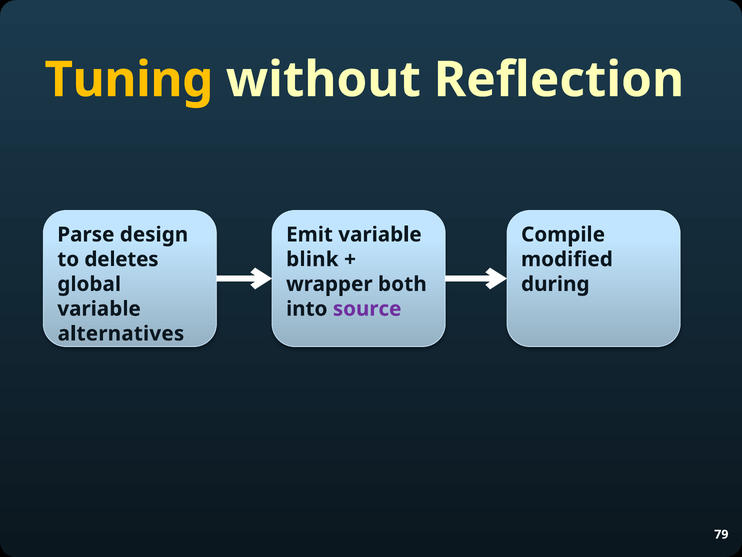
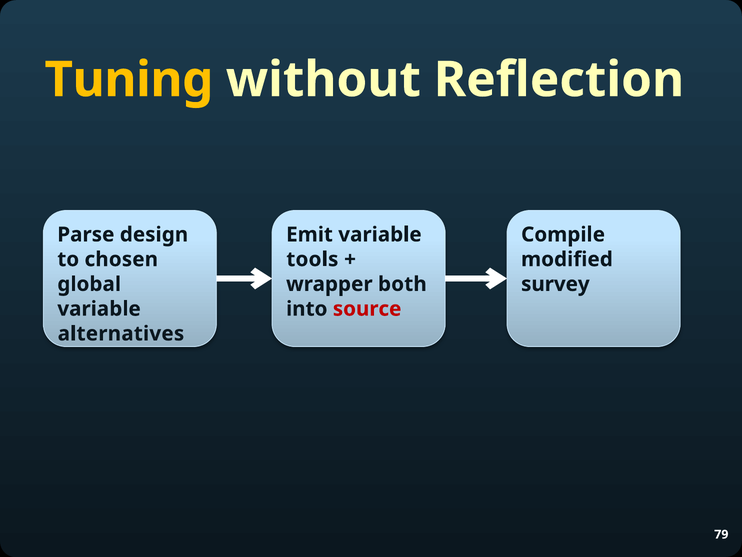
deletes: deletes -> chosen
blink: blink -> tools
during: during -> survey
source colour: purple -> red
